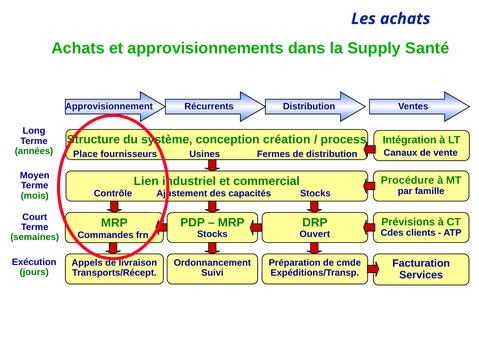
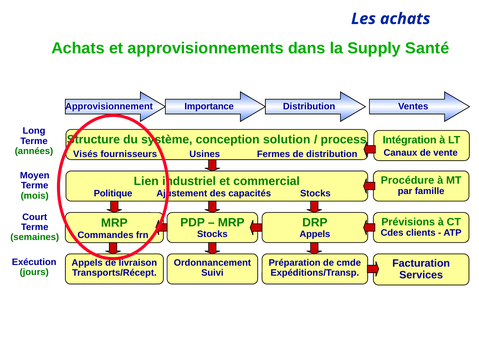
Récurrents: Récurrents -> Importance
création: création -> solution
Place: Place -> Visés
Contrôle: Contrôle -> Politique
Ouvert at (315, 234): Ouvert -> Appels
